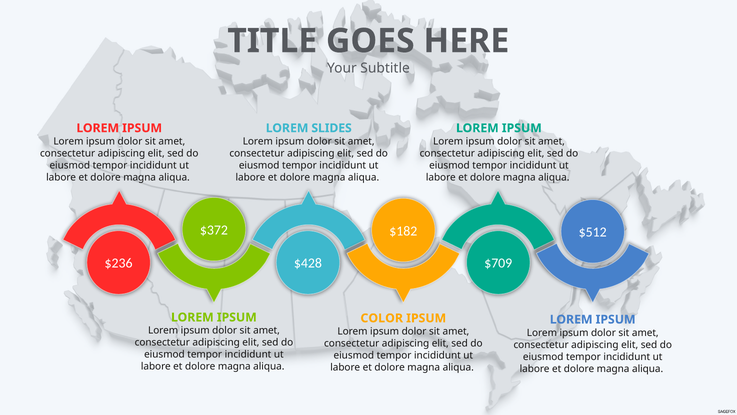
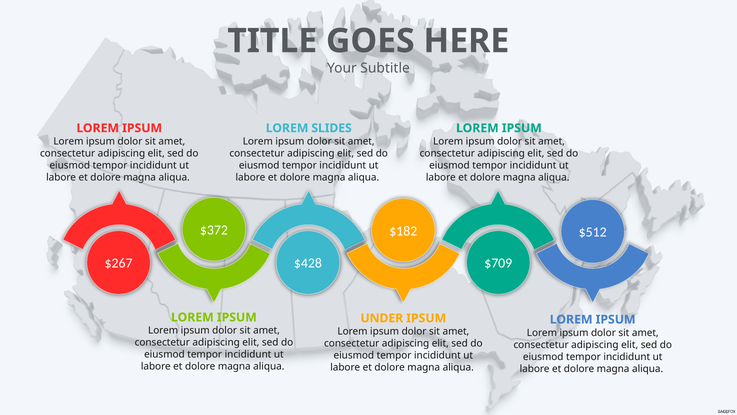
$236: $236 -> $267
COLOR: COLOR -> UNDER
